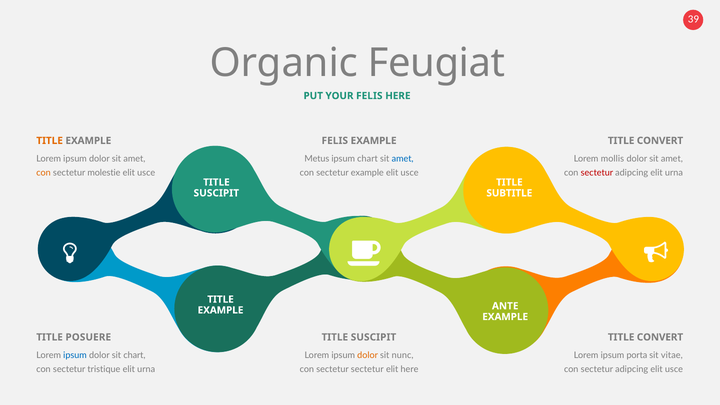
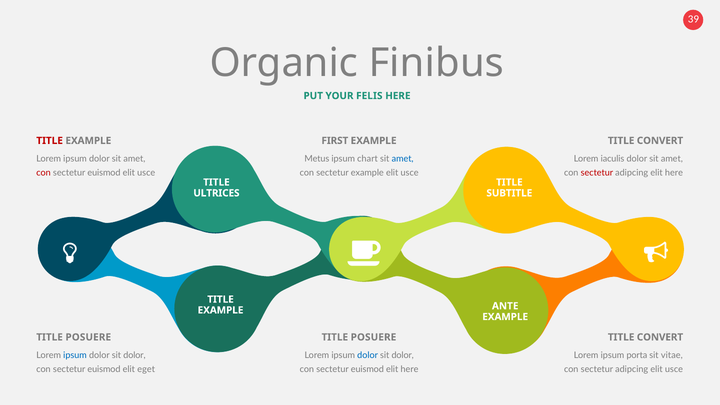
Feugiat: Feugiat -> Finibus
TITLE at (50, 141) colour: orange -> red
FELIS at (335, 141): FELIS -> FIRST
mollis: mollis -> iaculis
con at (44, 173) colour: orange -> red
molestie at (104, 173): molestie -> euismod
adipcing elit urna: urna -> here
SUSCIPIT at (216, 193): SUSCIPIT -> ULTRICES
SUSCIPIT at (373, 337): SUSCIPIT -> POSUERE
chart at (134, 355): chart -> dolor
dolor at (368, 355) colour: orange -> blue
nunc at (403, 355): nunc -> dolor
tristique at (104, 369): tristique -> euismod
urna at (146, 369): urna -> eget
sectetur at (367, 369): sectetur -> euismod
